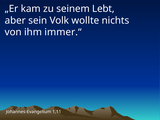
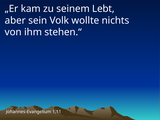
immer.“: immer.“ -> stehen.“
